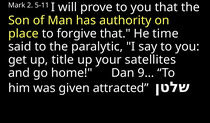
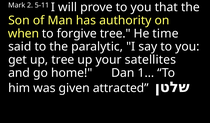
place: place -> when
forgive that: that -> tree
up title: title -> tree
9…: 9… -> 1…
